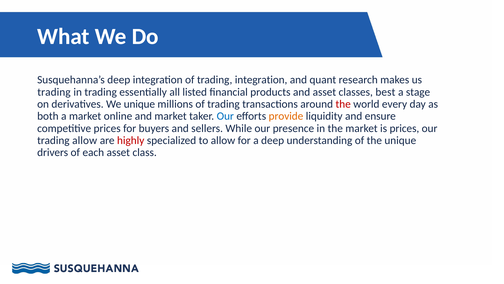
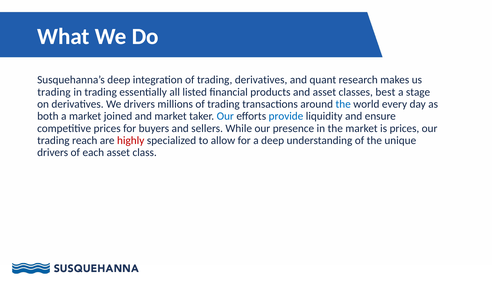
trading integration: integration -> derivatives
We unique: unique -> drivers
the at (343, 104) colour: red -> blue
online: online -> joined
provide colour: orange -> blue
trading allow: allow -> reach
